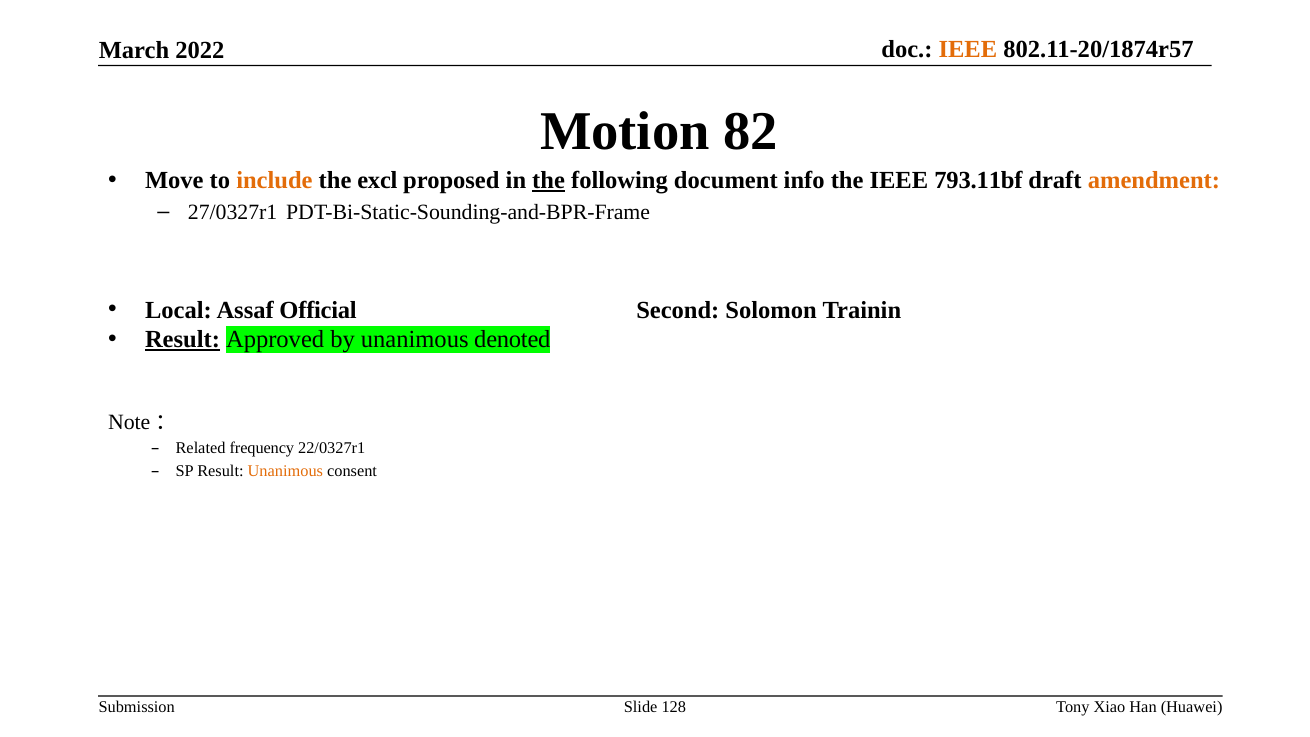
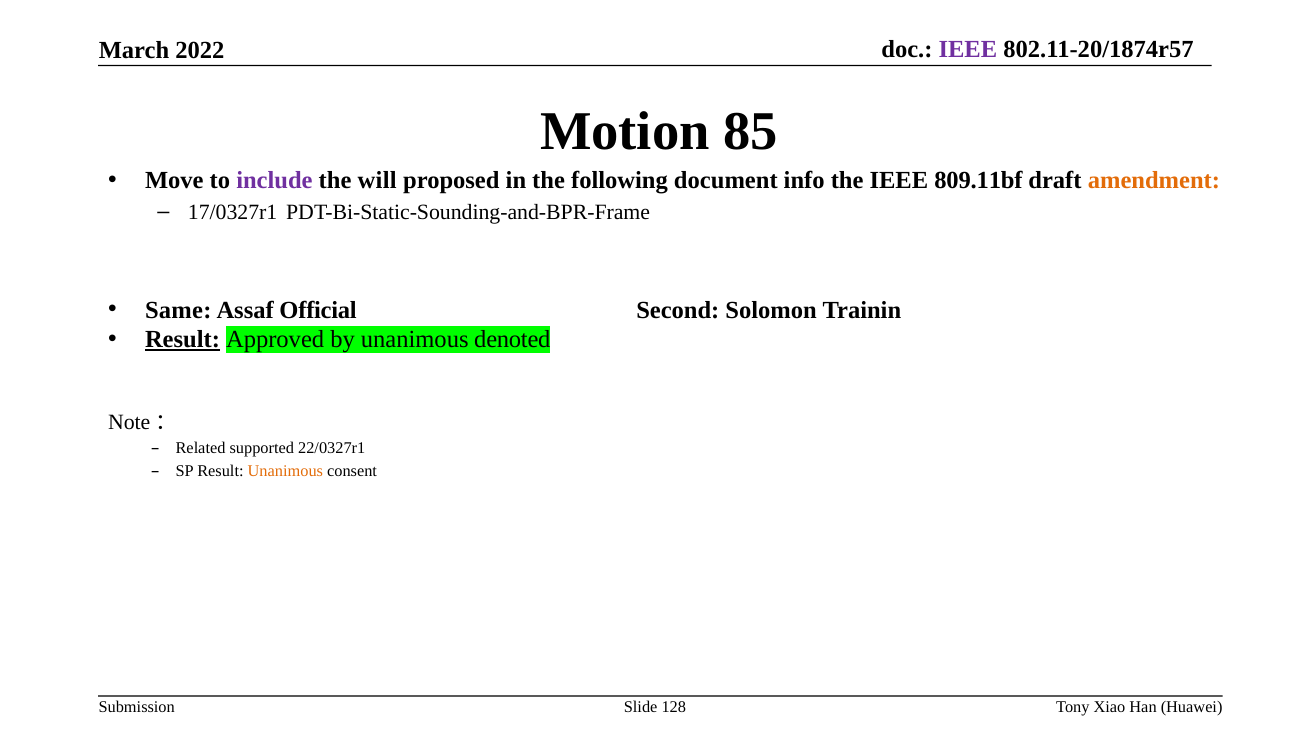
IEEE at (968, 49) colour: orange -> purple
82: 82 -> 85
include colour: orange -> purple
excl: excl -> will
the at (549, 180) underline: present -> none
793.11bf: 793.11bf -> 809.11bf
27/0327r1: 27/0327r1 -> 17/0327r1
Local: Local -> Same
frequency: frequency -> supported
